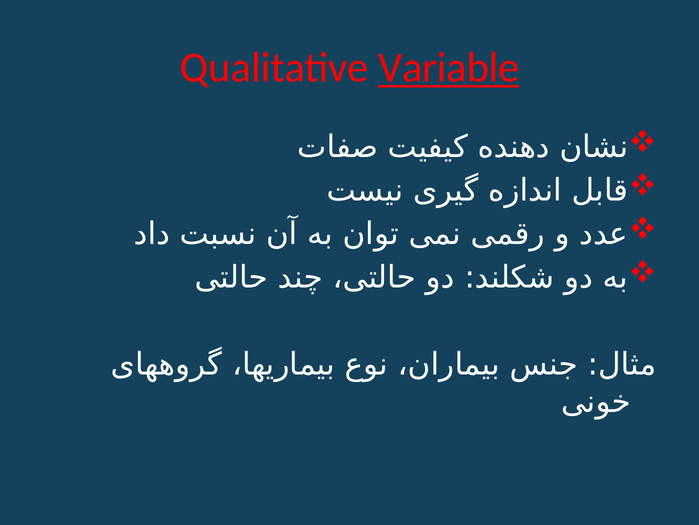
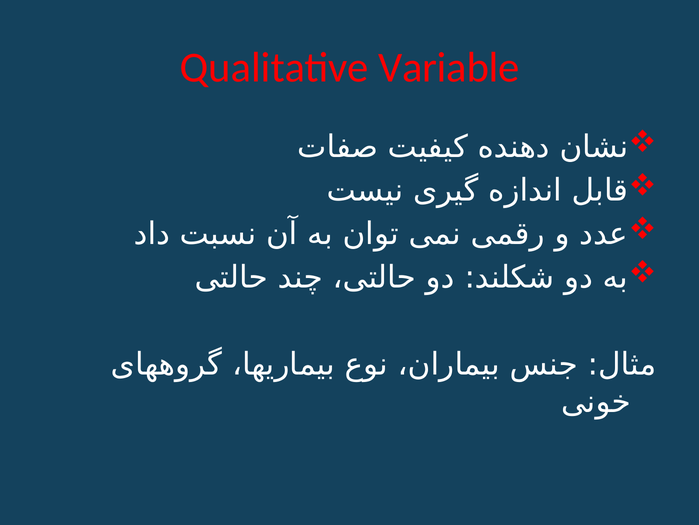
Variable underline: present -> none
